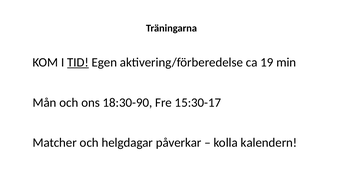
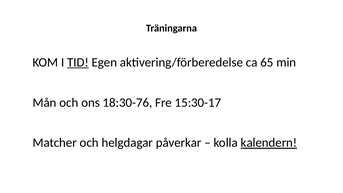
19: 19 -> 65
18:30-90: 18:30-90 -> 18:30-76
kalendern underline: none -> present
